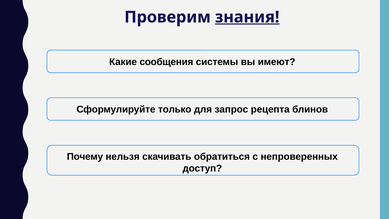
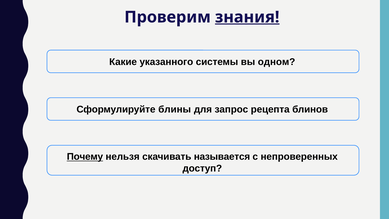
сообщения: сообщения -> указанного
имеют: имеют -> одном
только: только -> блины
Почему underline: none -> present
обратиться: обратиться -> называется
